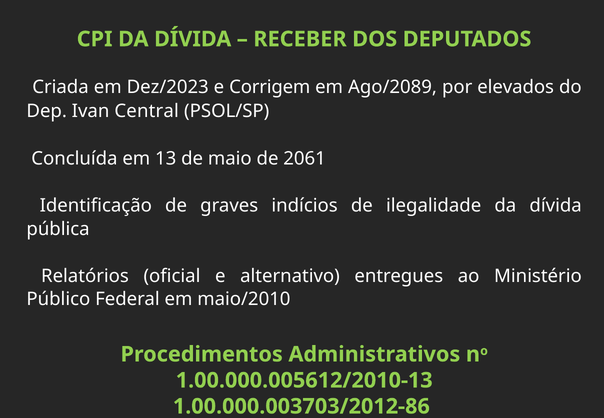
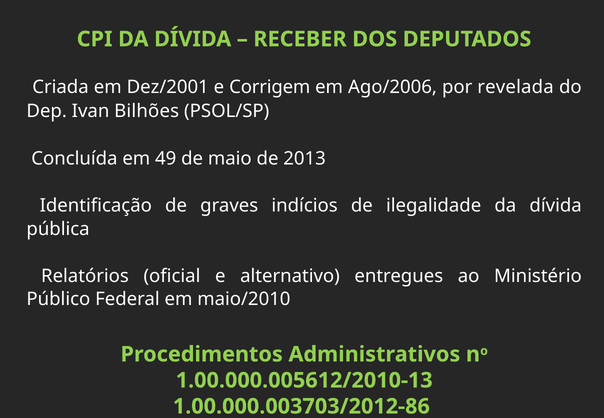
Dez/2023: Dez/2023 -> Dez/2001
Ago/2089: Ago/2089 -> Ago/2006
elevados: elevados -> revelada
Central: Central -> Bilhões
13: 13 -> 49
2061: 2061 -> 2013
